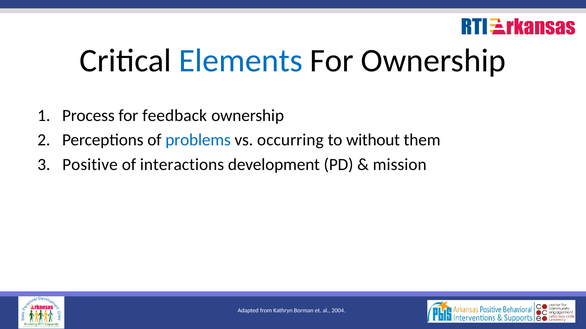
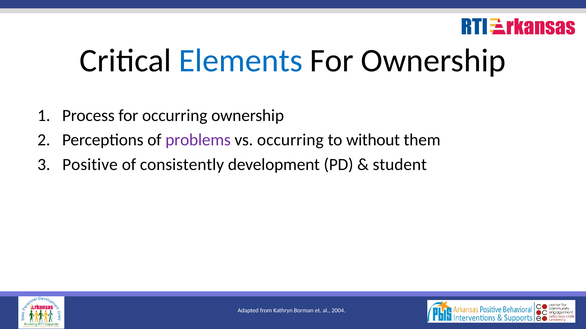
for feedback: feedback -> occurring
problems colour: blue -> purple
interactions: interactions -> consistently
mission: mission -> student
